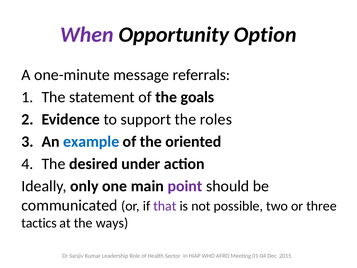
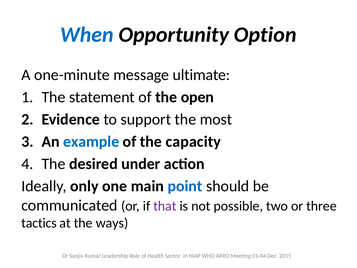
When colour: purple -> blue
referrals: referrals -> ultimate
goals: goals -> open
roles: roles -> most
oriented: oriented -> capacity
point colour: purple -> blue
